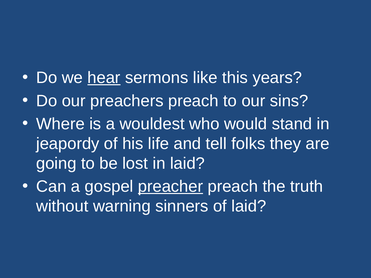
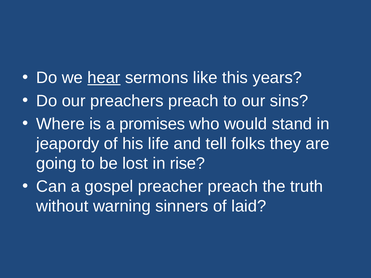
wouldest: wouldest -> promises
in laid: laid -> rise
preacher underline: present -> none
